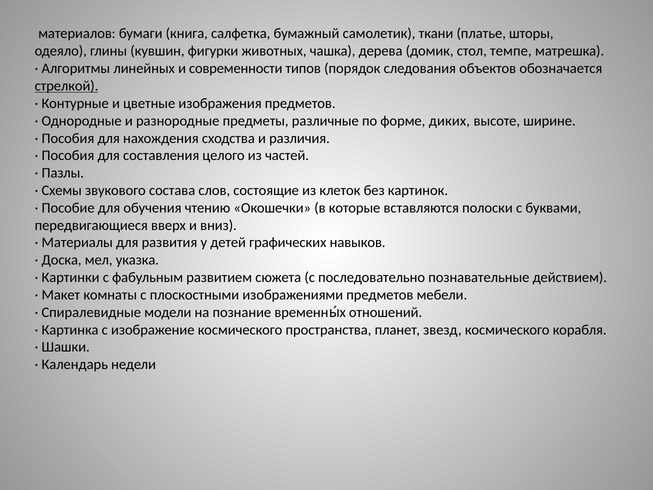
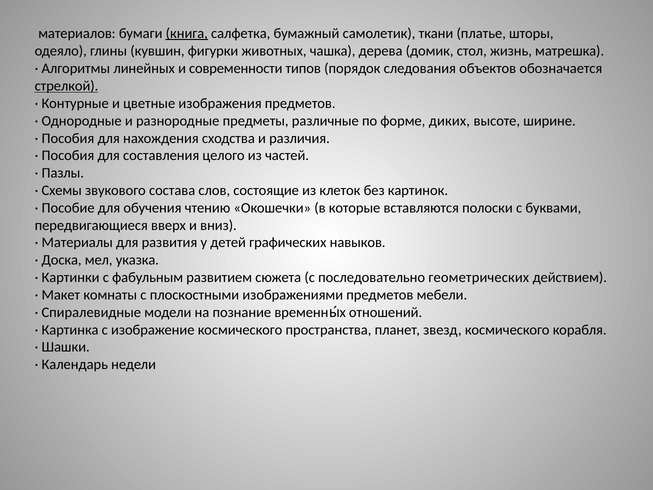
книга underline: none -> present
темпе: темпе -> жизнь
познавательные: познавательные -> геометрических
